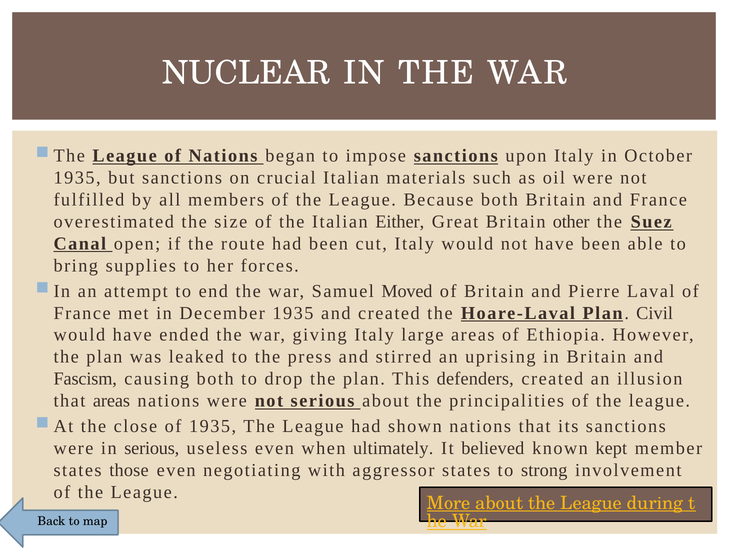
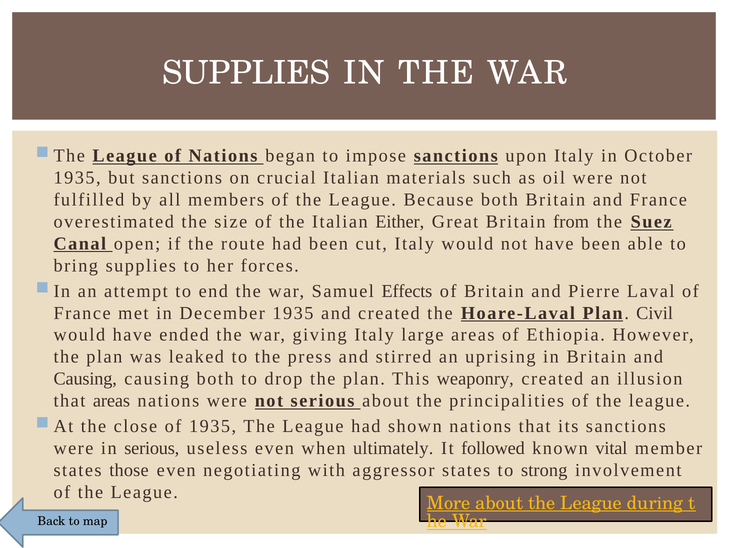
NUCLEAR at (246, 73): NUCLEAR -> SUPPLIES
other: other -> from
Moved: Moved -> Effects
Fascism at (85, 378): Fascism -> Causing
defenders: defenders -> weaponry
believed: believed -> followed
kept: kept -> vital
